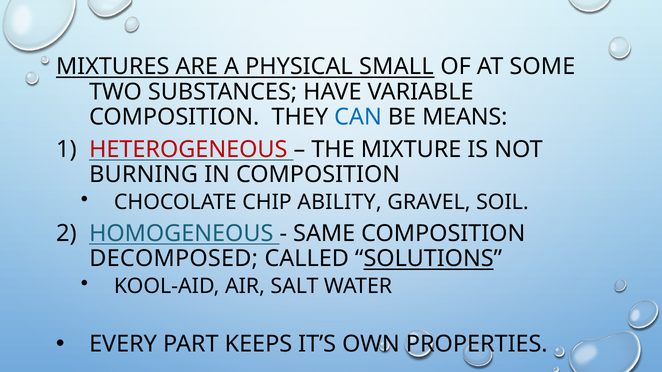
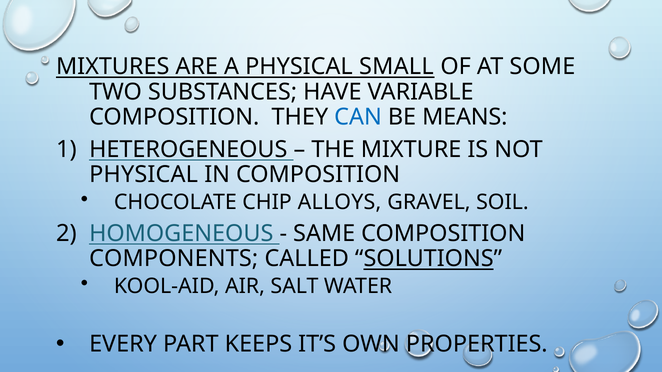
HETEROGENEOUS colour: red -> black
BURNING at (144, 175): BURNING -> PHYSICAL
ABILITY: ABILITY -> ALLOYS
DECOMPOSED: DECOMPOSED -> COMPONENTS
